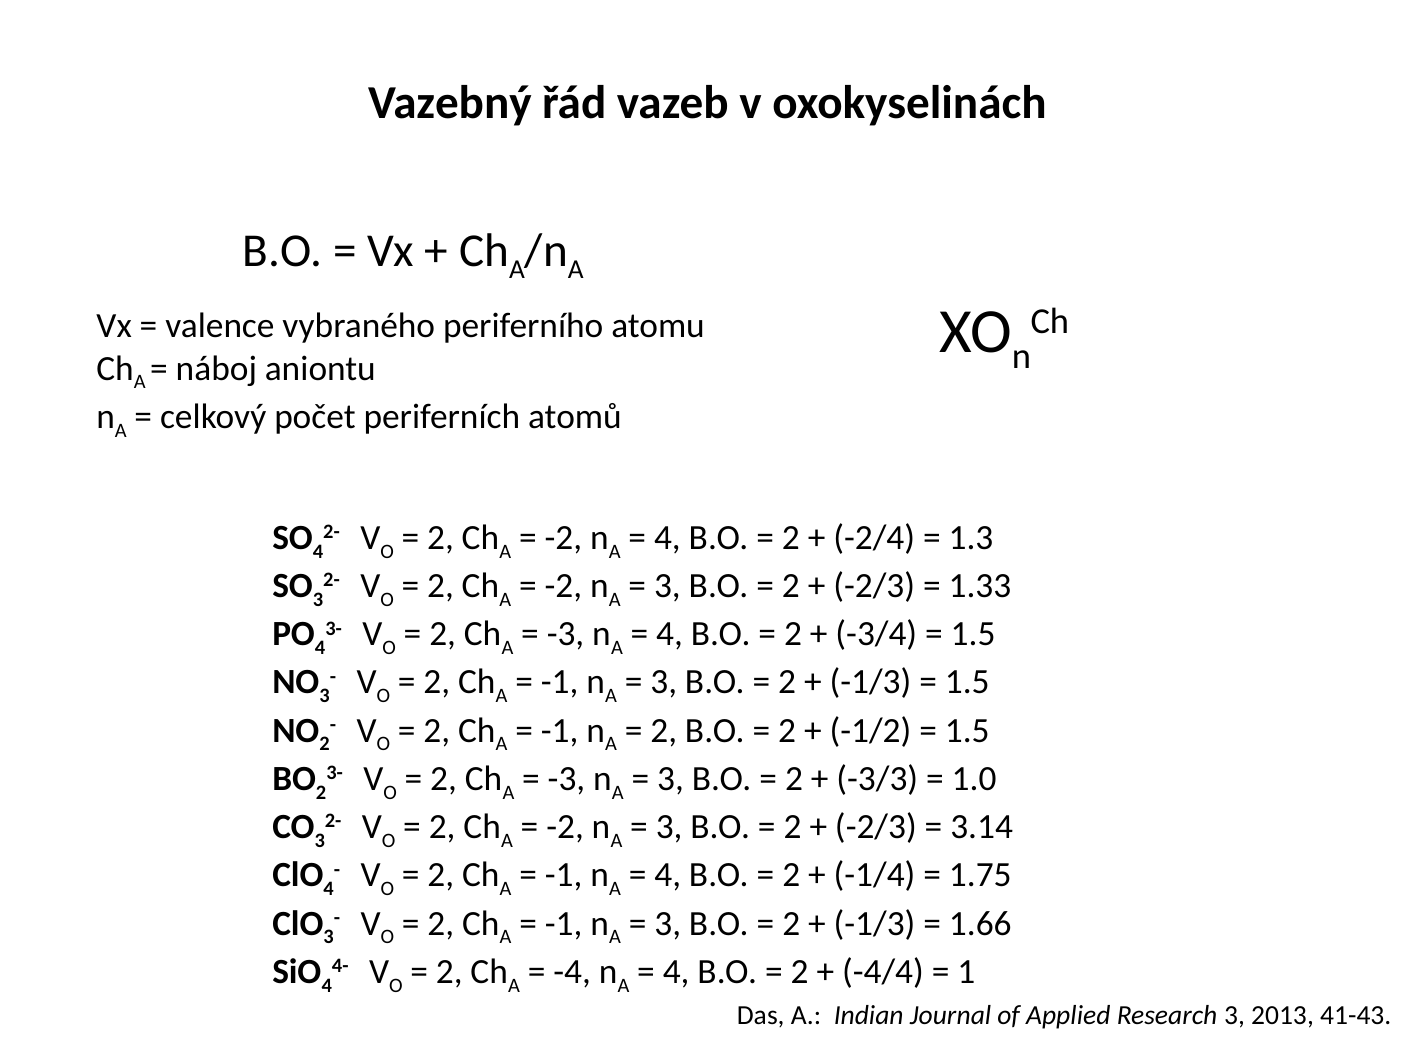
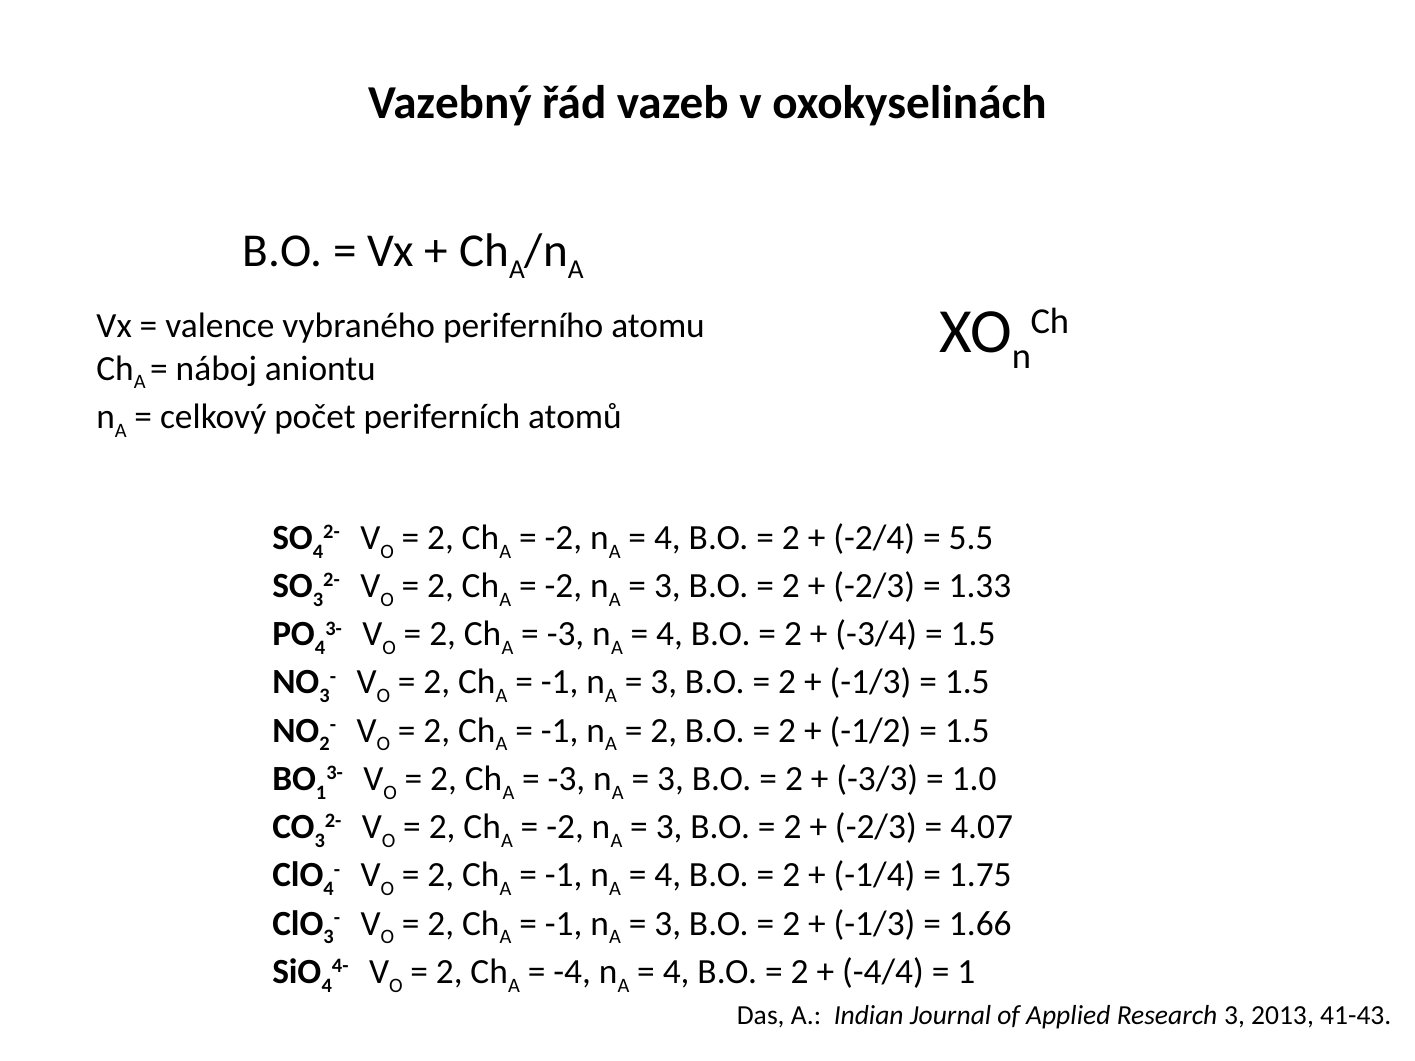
1.3: 1.3 -> 5.5
2 at (321, 793): 2 -> 1
3.14: 3.14 -> 4.07
